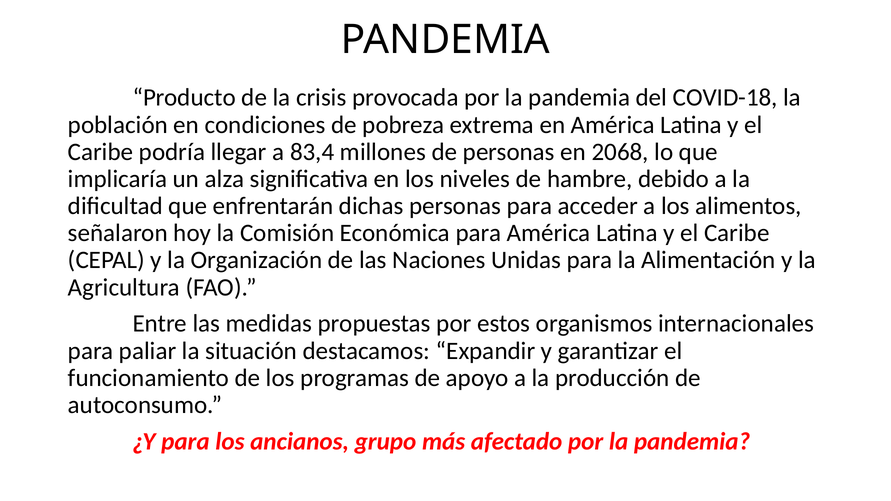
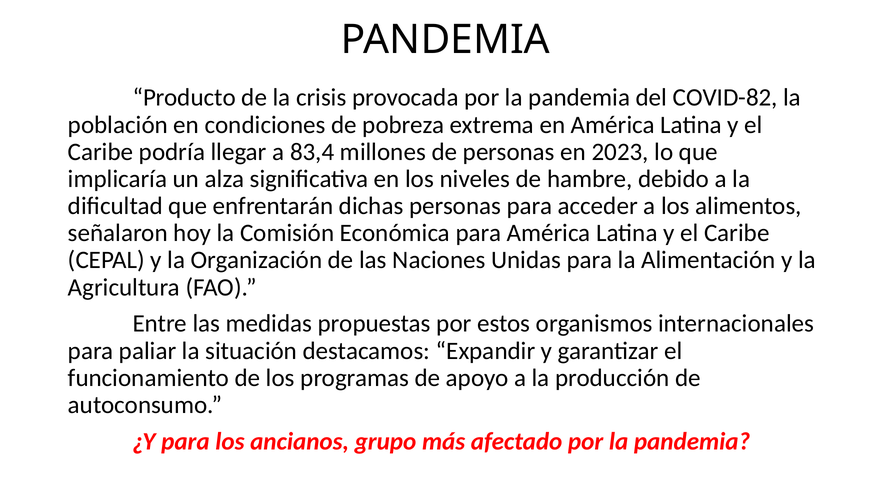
COVID-18: COVID-18 -> COVID-82
2068: 2068 -> 2023
